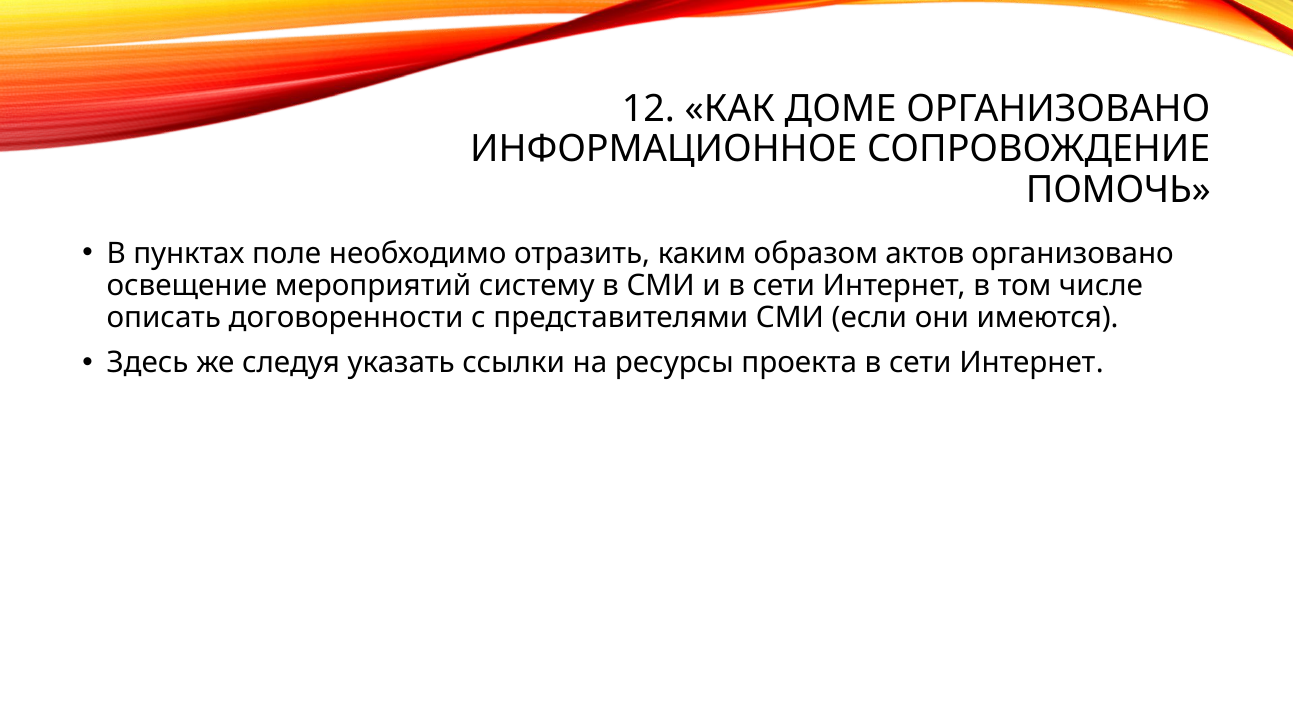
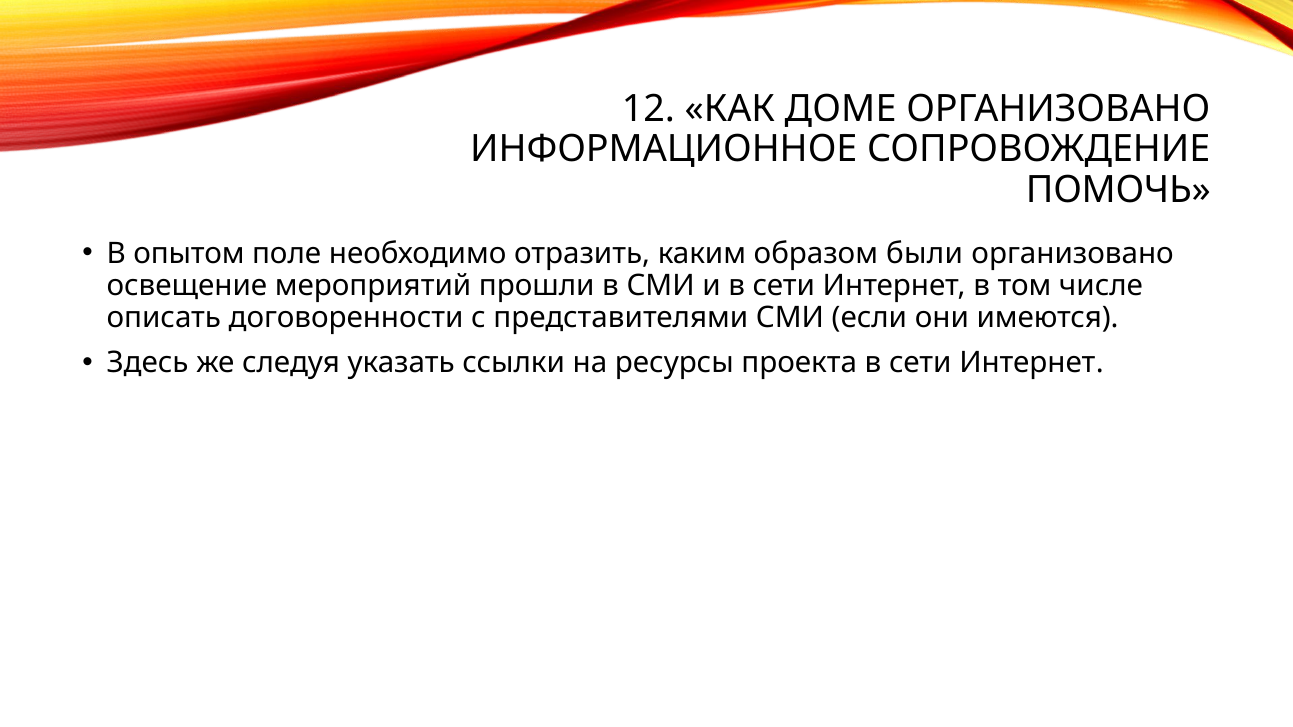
пунктах: пунктах -> опытом
актов: актов -> были
систему: систему -> прошли
